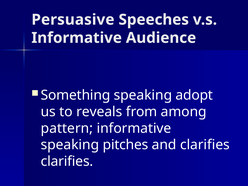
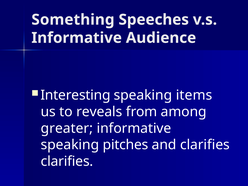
Persuasive: Persuasive -> Something
Something: Something -> Interesting
adopt: adopt -> items
pattern: pattern -> greater
